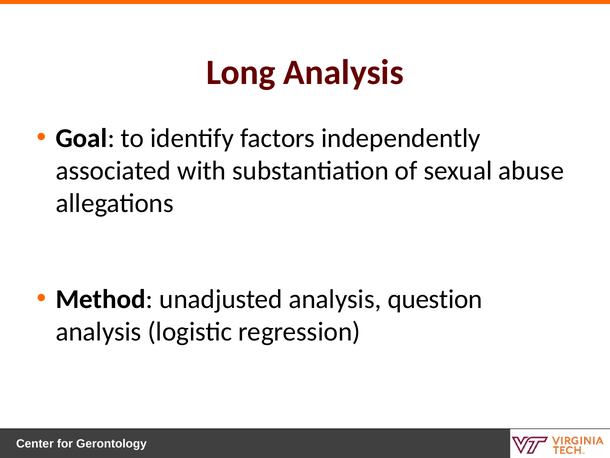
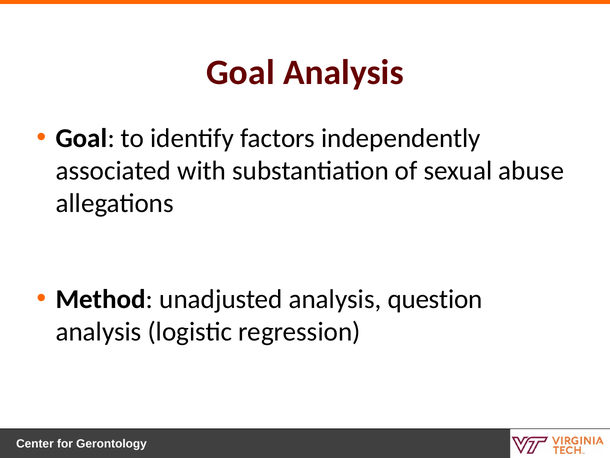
Long at (241, 73): Long -> Goal
